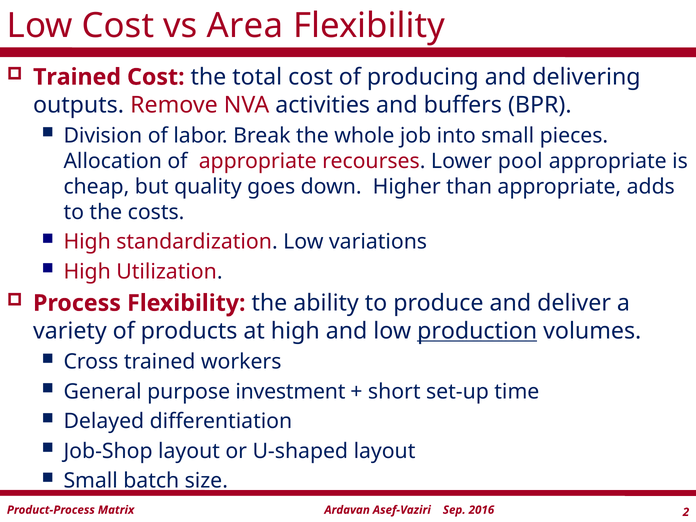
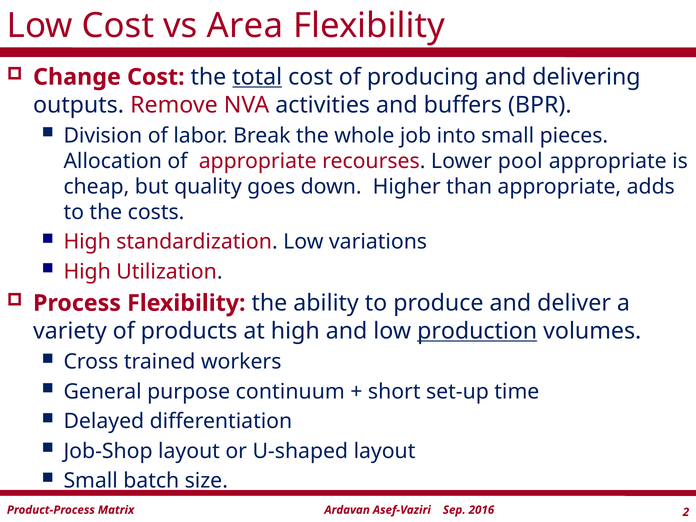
Trained at (77, 77): Trained -> Change
total underline: none -> present
investment: investment -> continuum
